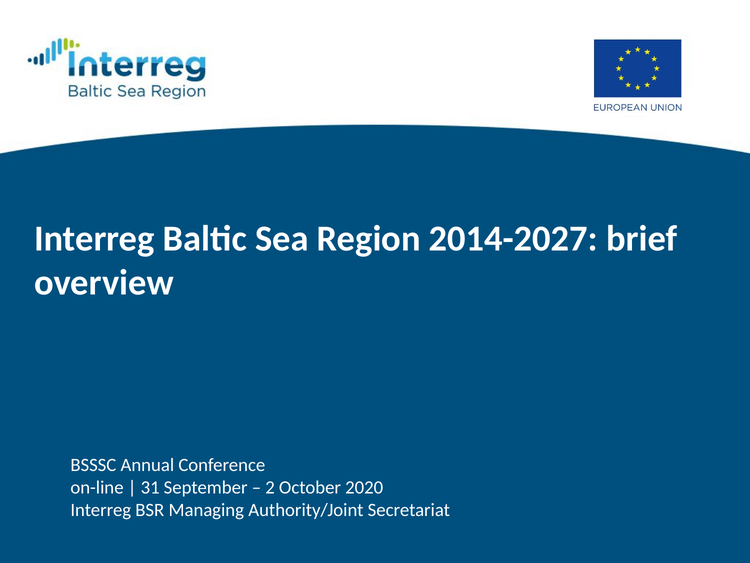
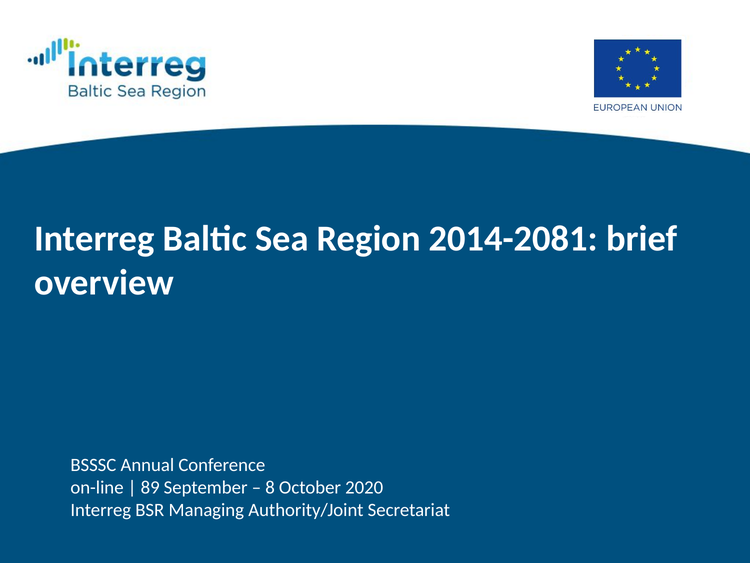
2014-2027: 2014-2027 -> 2014-2081
31: 31 -> 89
2: 2 -> 8
